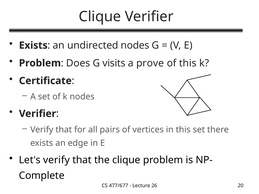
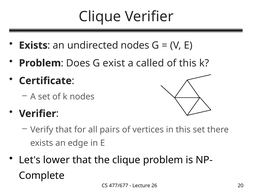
visits: visits -> exist
prove: prove -> called
verify at (56, 160): verify -> lower
